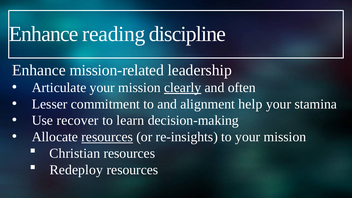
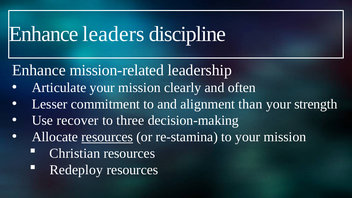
reading: reading -> leaders
clearly underline: present -> none
help: help -> than
stamina: stamina -> strength
learn: learn -> three
re-insights: re-insights -> re-stamina
